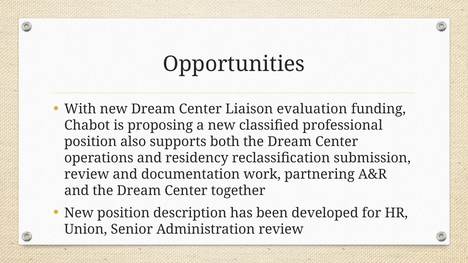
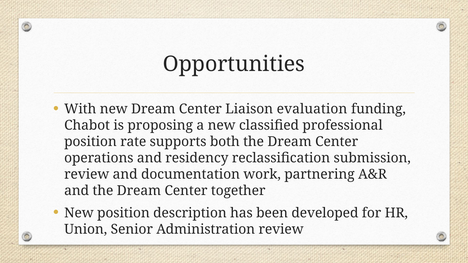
also: also -> rate
